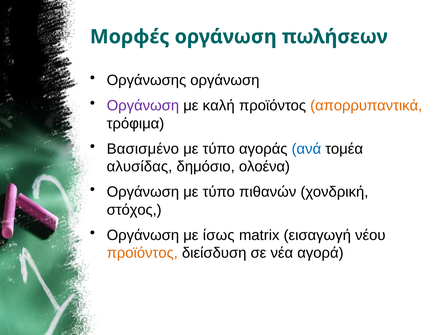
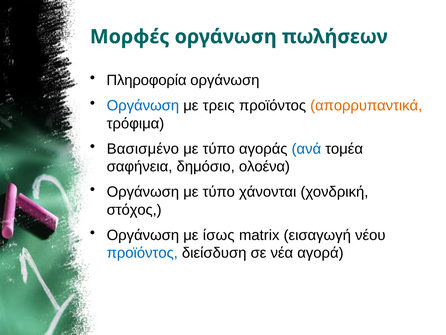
Οργάνωσης: Οργάνωσης -> Πληροφορία
Οργάνωση at (143, 106) colour: purple -> blue
καλή: καλή -> τρεις
αλυσίδας: αλυσίδας -> σαφήνεια
πιθανών: πιθανών -> χάνονται
προϊόντος at (142, 253) colour: orange -> blue
